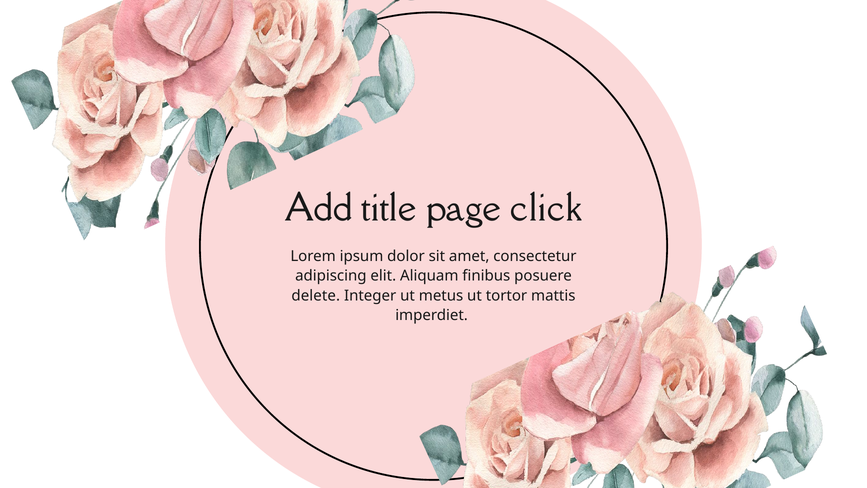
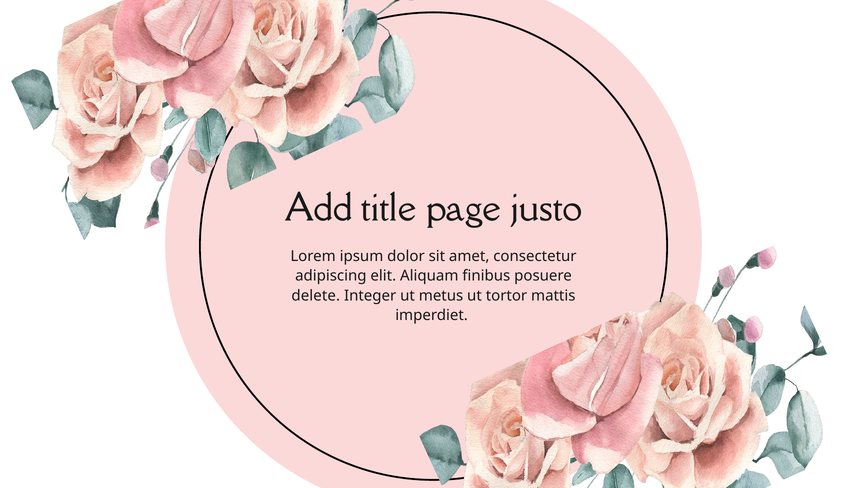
click: click -> justo
